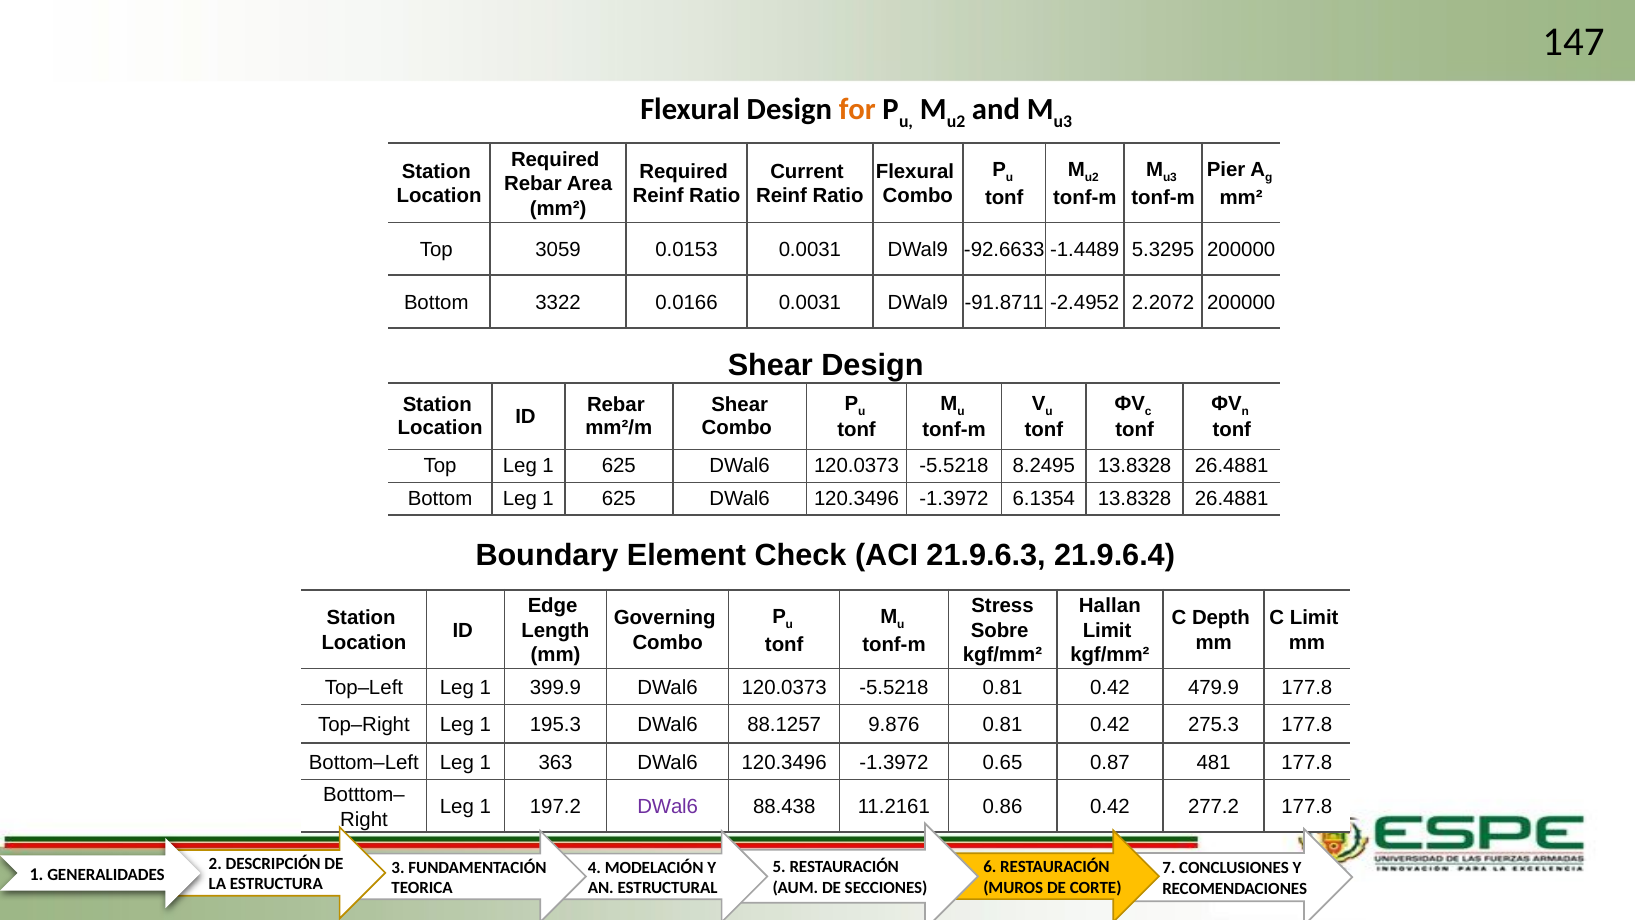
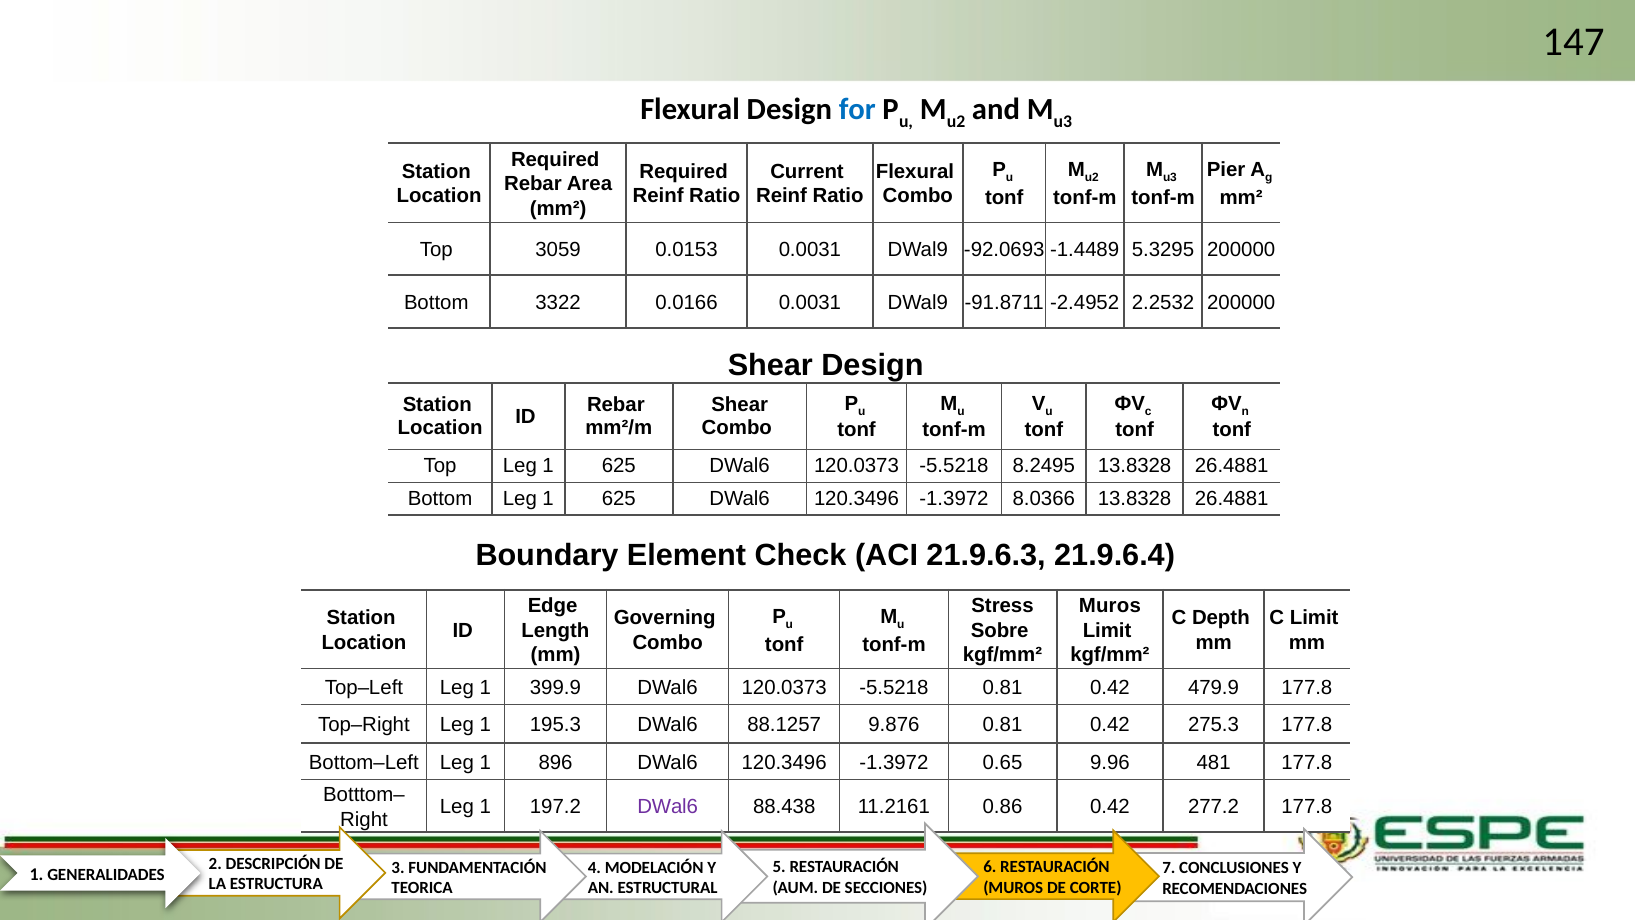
for colour: orange -> blue
-92.6633: -92.6633 -> -92.0693
2.2072: 2.2072 -> 2.2532
6.1354: 6.1354 -> 8.0366
Hallan at (1110, 606): Hallan -> Muros
363: 363 -> 896
0.87: 0.87 -> 9.96
